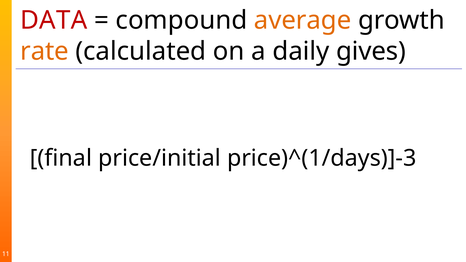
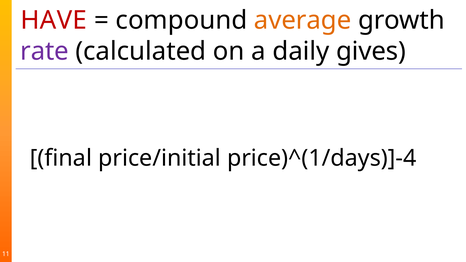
DATA: DATA -> HAVE
rate colour: orange -> purple
price)^(1/days)]-3: price)^(1/days)]-3 -> price)^(1/days)]-4
